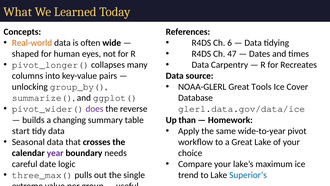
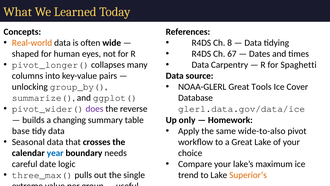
6: 6 -> 8
47: 47 -> 67
Recreates: Recreates -> Spaghetti
than: than -> only
wide-to-year: wide-to-year -> wide-to-also
start: start -> base
year colour: purple -> blue
Superior’s colour: blue -> orange
